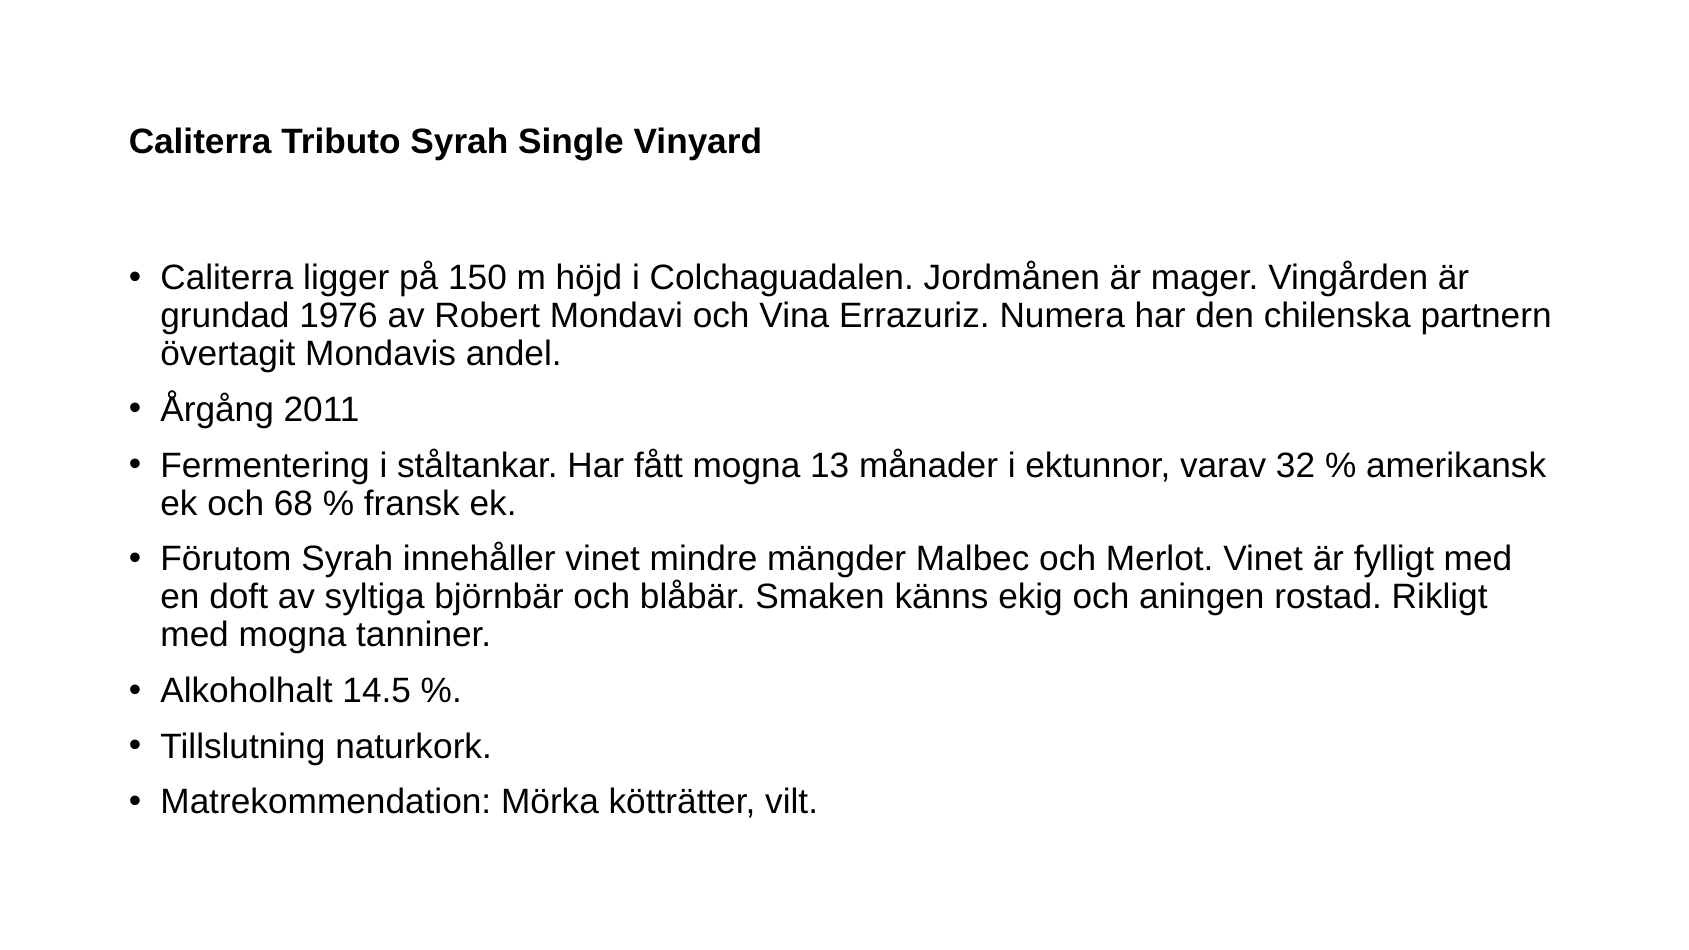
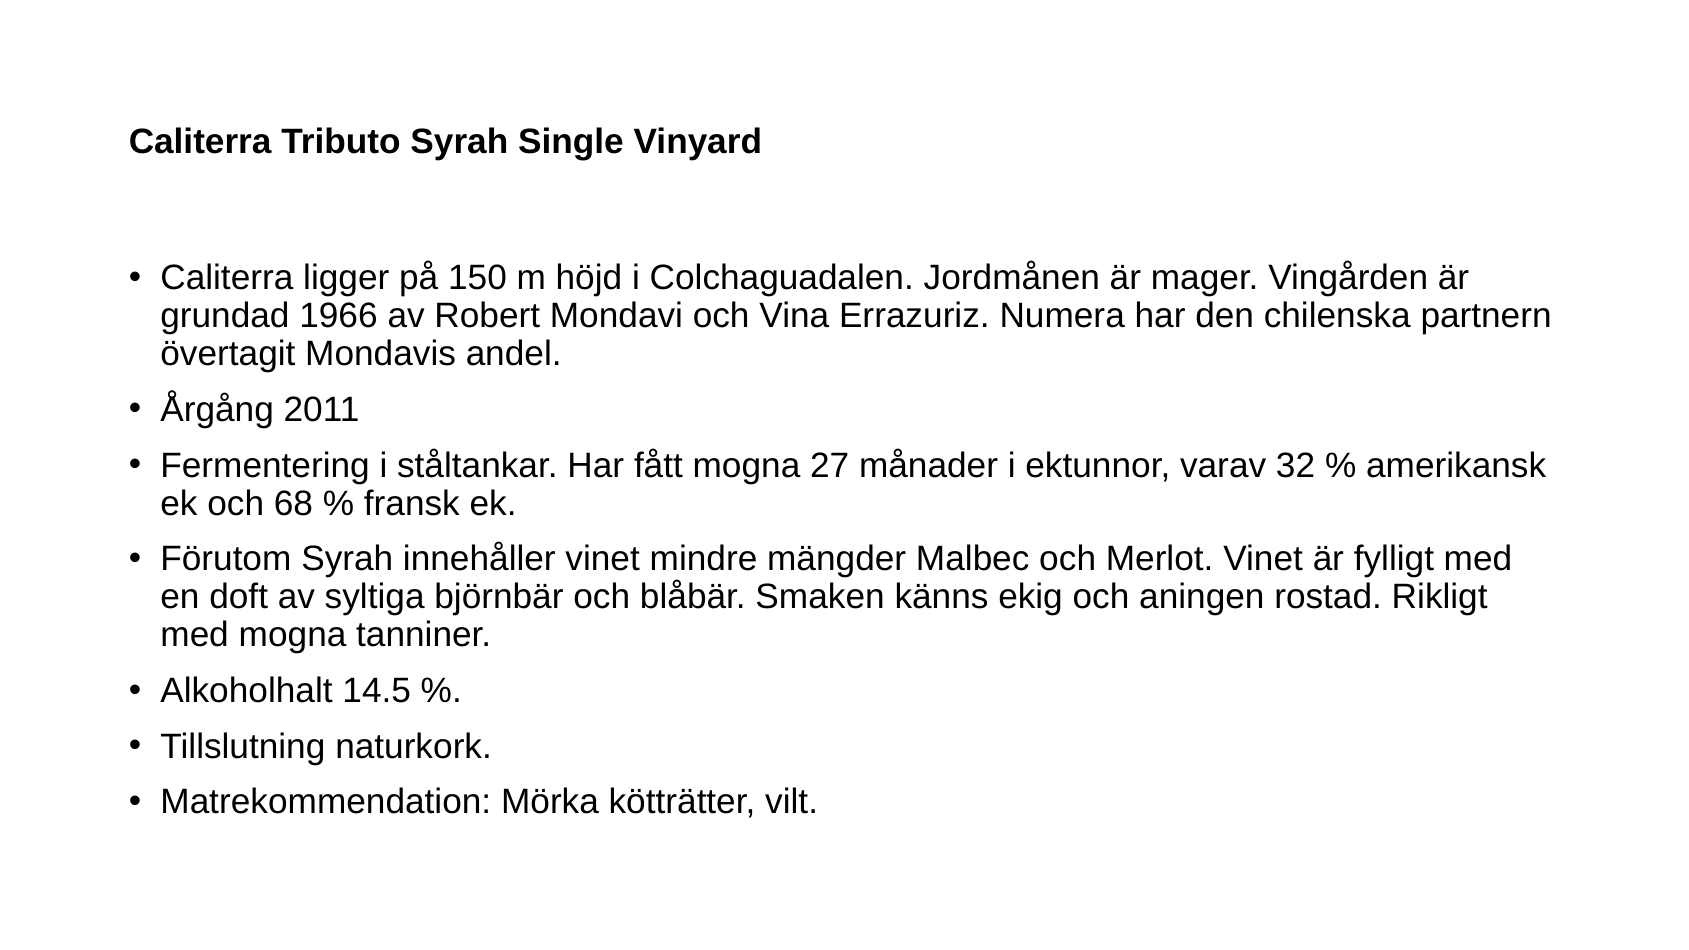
1976: 1976 -> 1966
13: 13 -> 27
